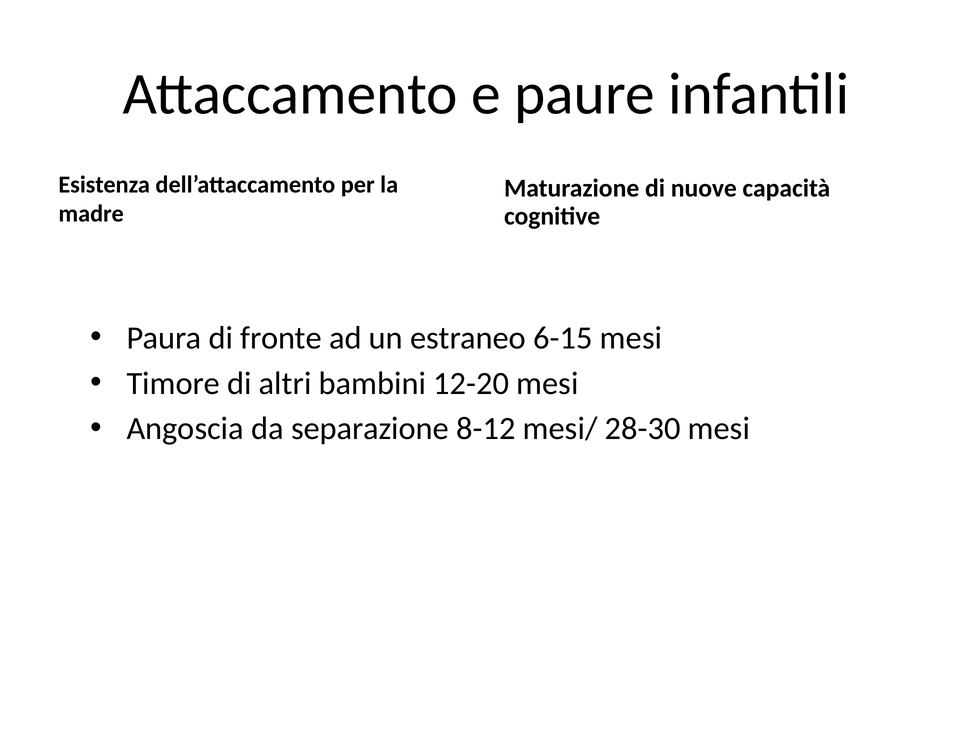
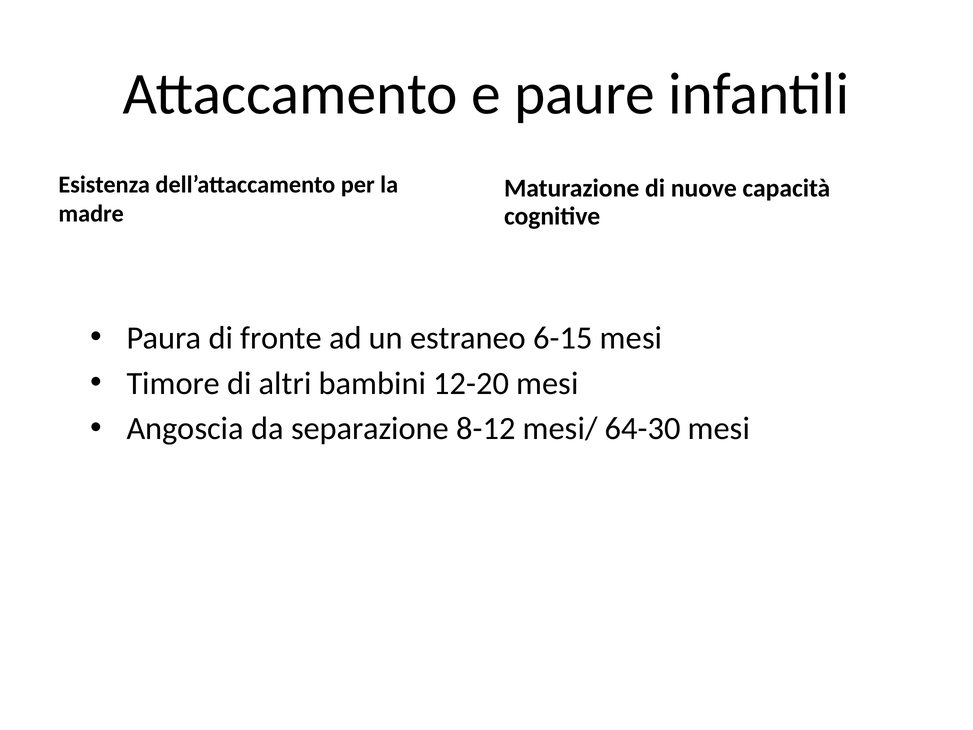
28-30: 28-30 -> 64-30
